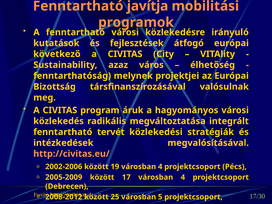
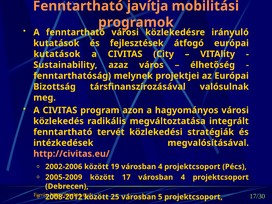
következő at (57, 54): következő -> kutatások
áruk: áruk -> azon
